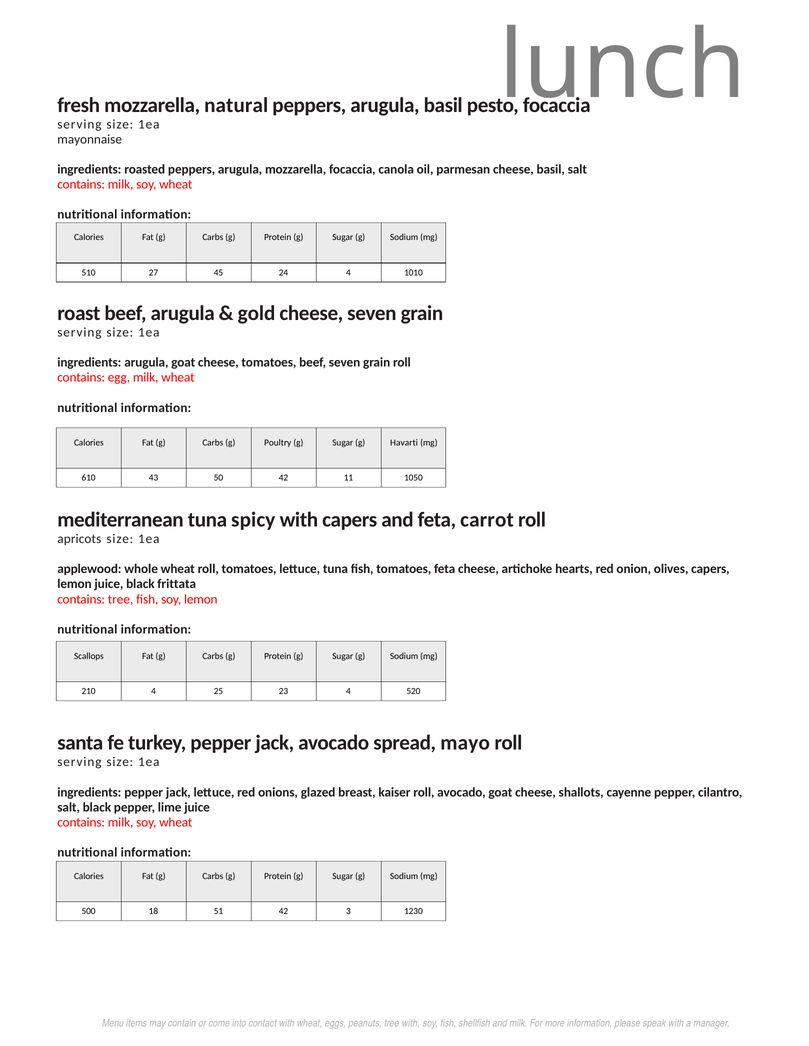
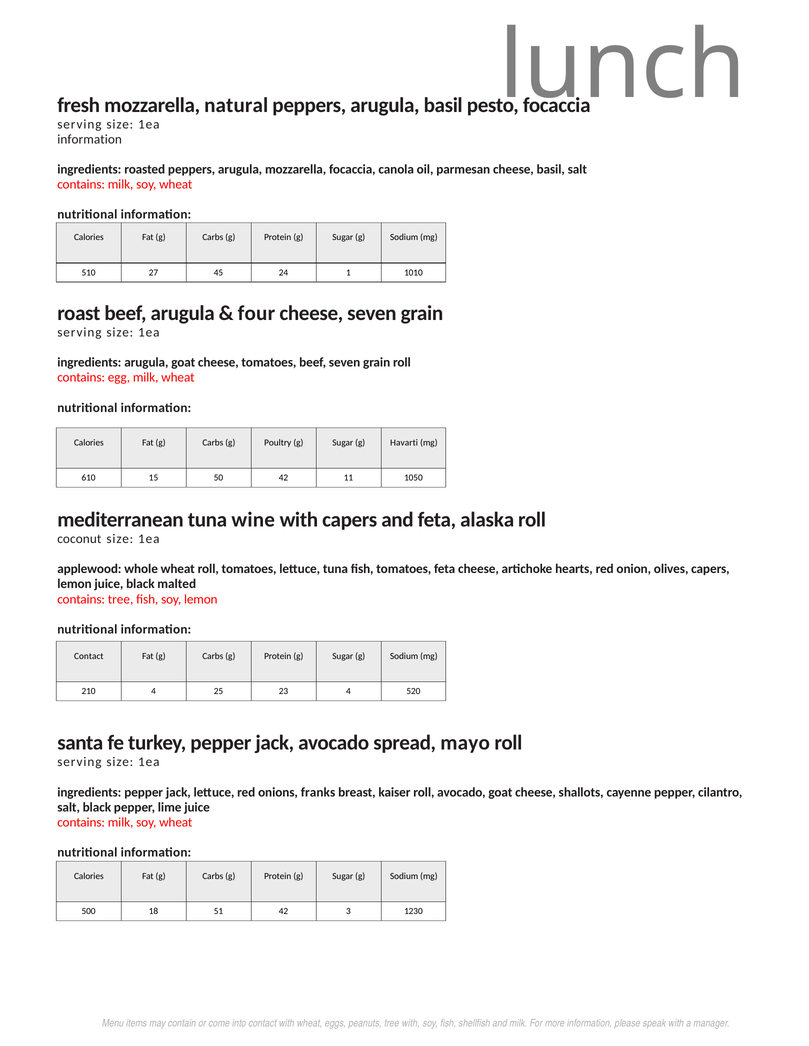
mayonnaise at (90, 139): mayonnaise -> information
24 4: 4 -> 1
gold: gold -> four
43: 43 -> 15
spicy: spicy -> wine
carrot: carrot -> alaska
apricots: apricots -> coconut
frittata: frittata -> malted
Scallops at (89, 657): Scallops -> Contact
glazed: glazed -> franks
